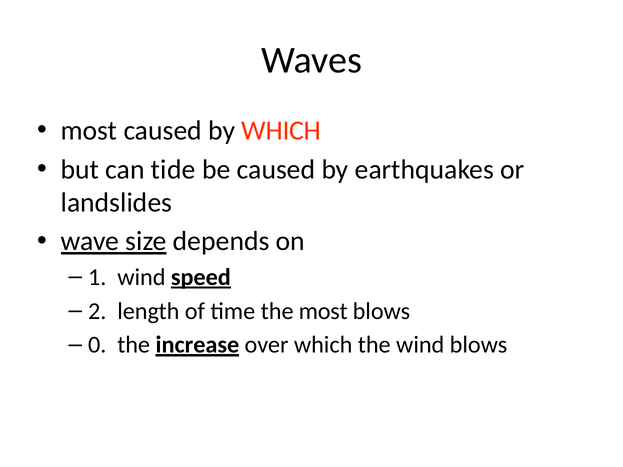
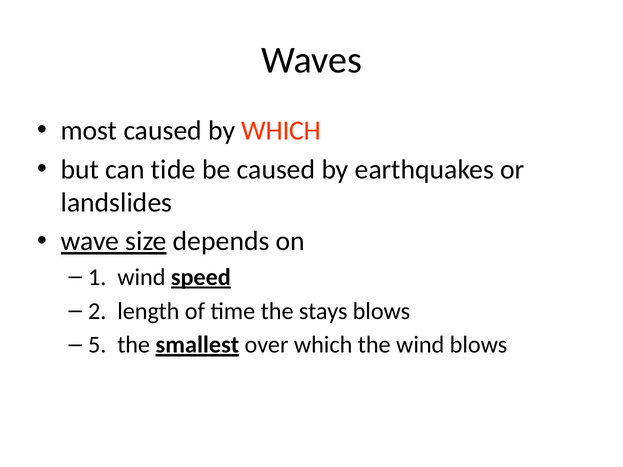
the most: most -> stays
0: 0 -> 5
increase: increase -> smallest
